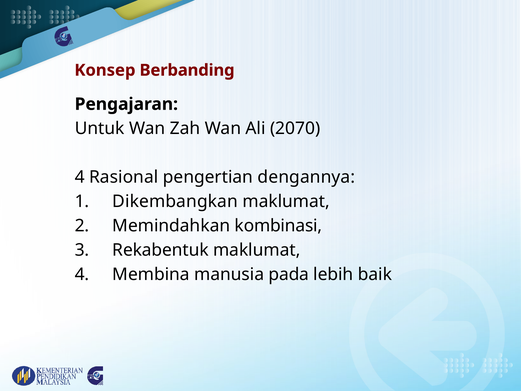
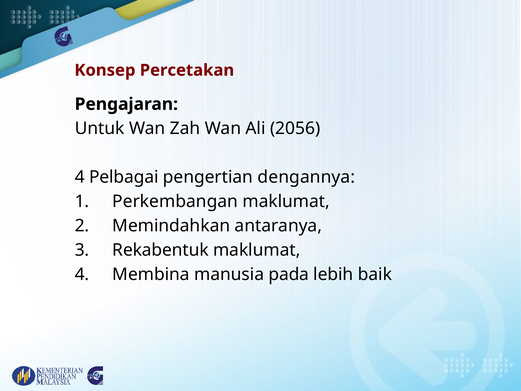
Berbanding: Berbanding -> Percetakan
2070: 2070 -> 2056
Rasional: Rasional -> Pelbagai
Dikembangkan: Dikembangkan -> Perkembangan
kombinasi: kombinasi -> antaranya
